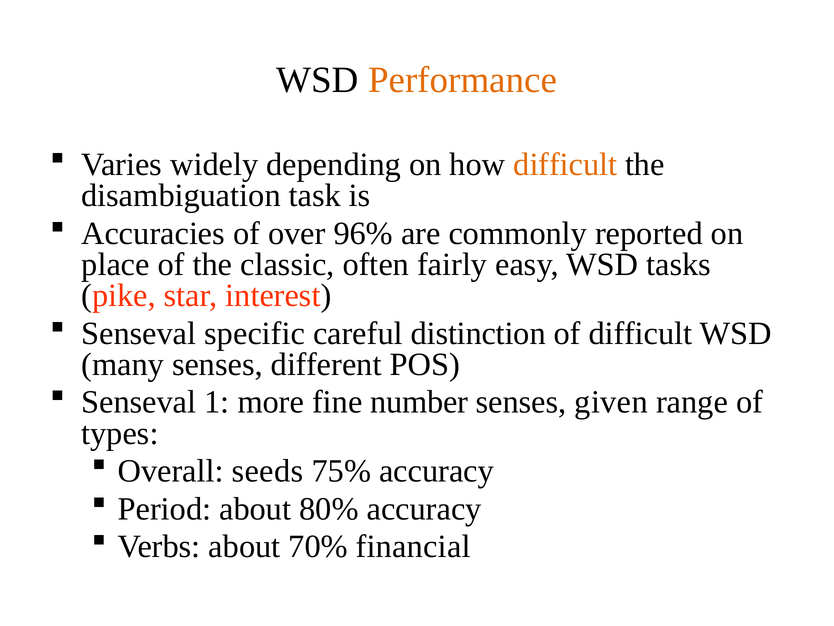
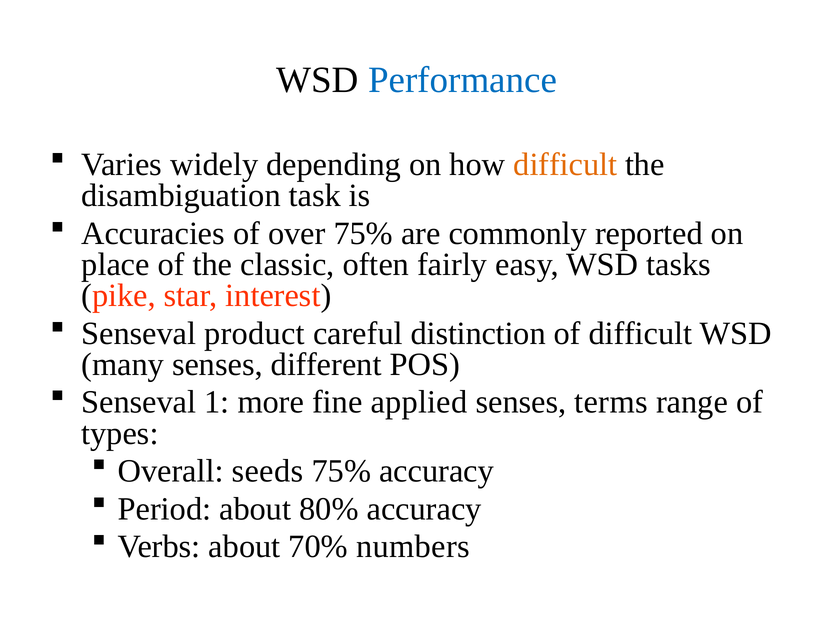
Performance colour: orange -> blue
over 96%: 96% -> 75%
specific: specific -> product
number: number -> applied
given: given -> terms
financial: financial -> numbers
